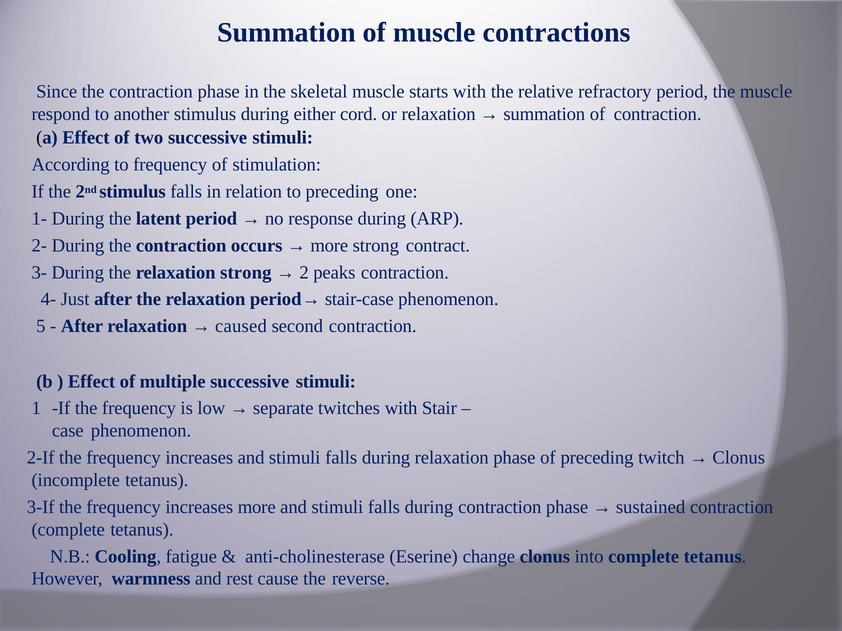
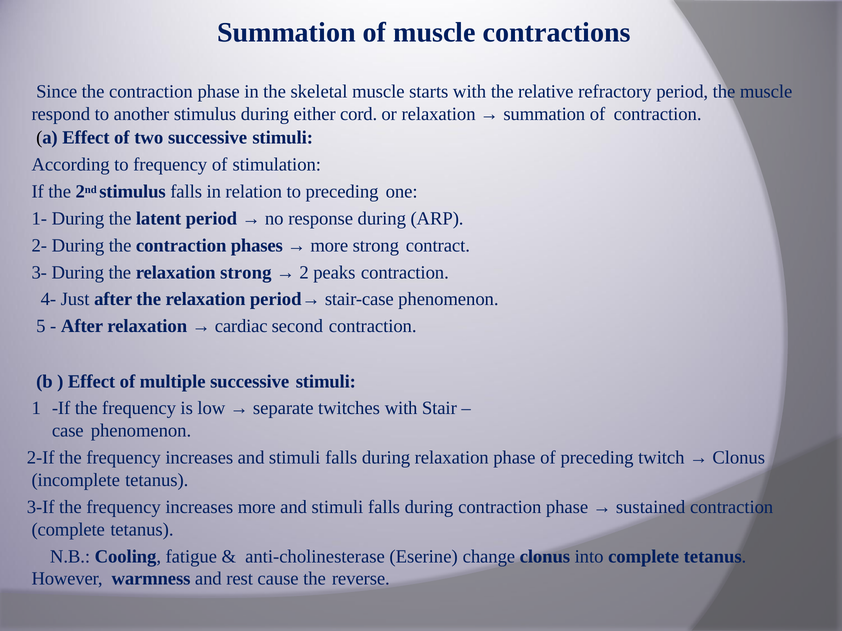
occurs: occurs -> phases
caused: caused -> cardiac
